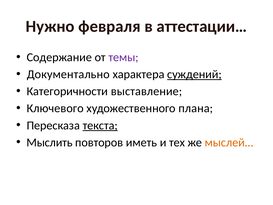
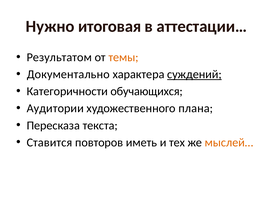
февраля: февраля -> итоговая
Содержание: Содержание -> Результатом
темы colour: purple -> orange
выставление: выставление -> обучающихся
Ключевого: Ключевого -> Аудитории
текста underline: present -> none
Мыслить: Мыслить -> Ставится
